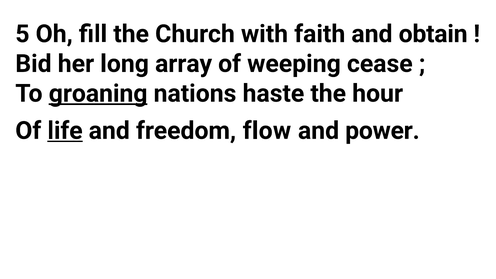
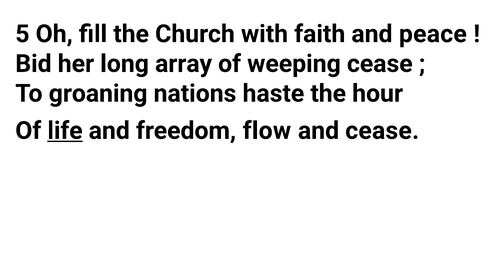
obtain: obtain -> peace
groaning underline: present -> none
and power: power -> cease
